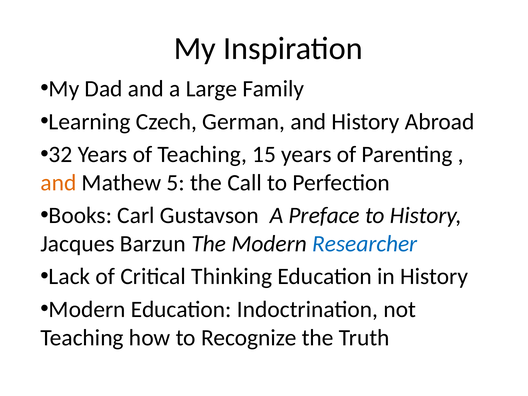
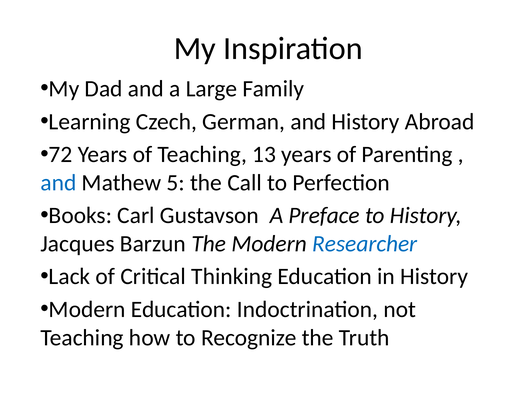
32: 32 -> 72
15: 15 -> 13
and at (58, 183) colour: orange -> blue
